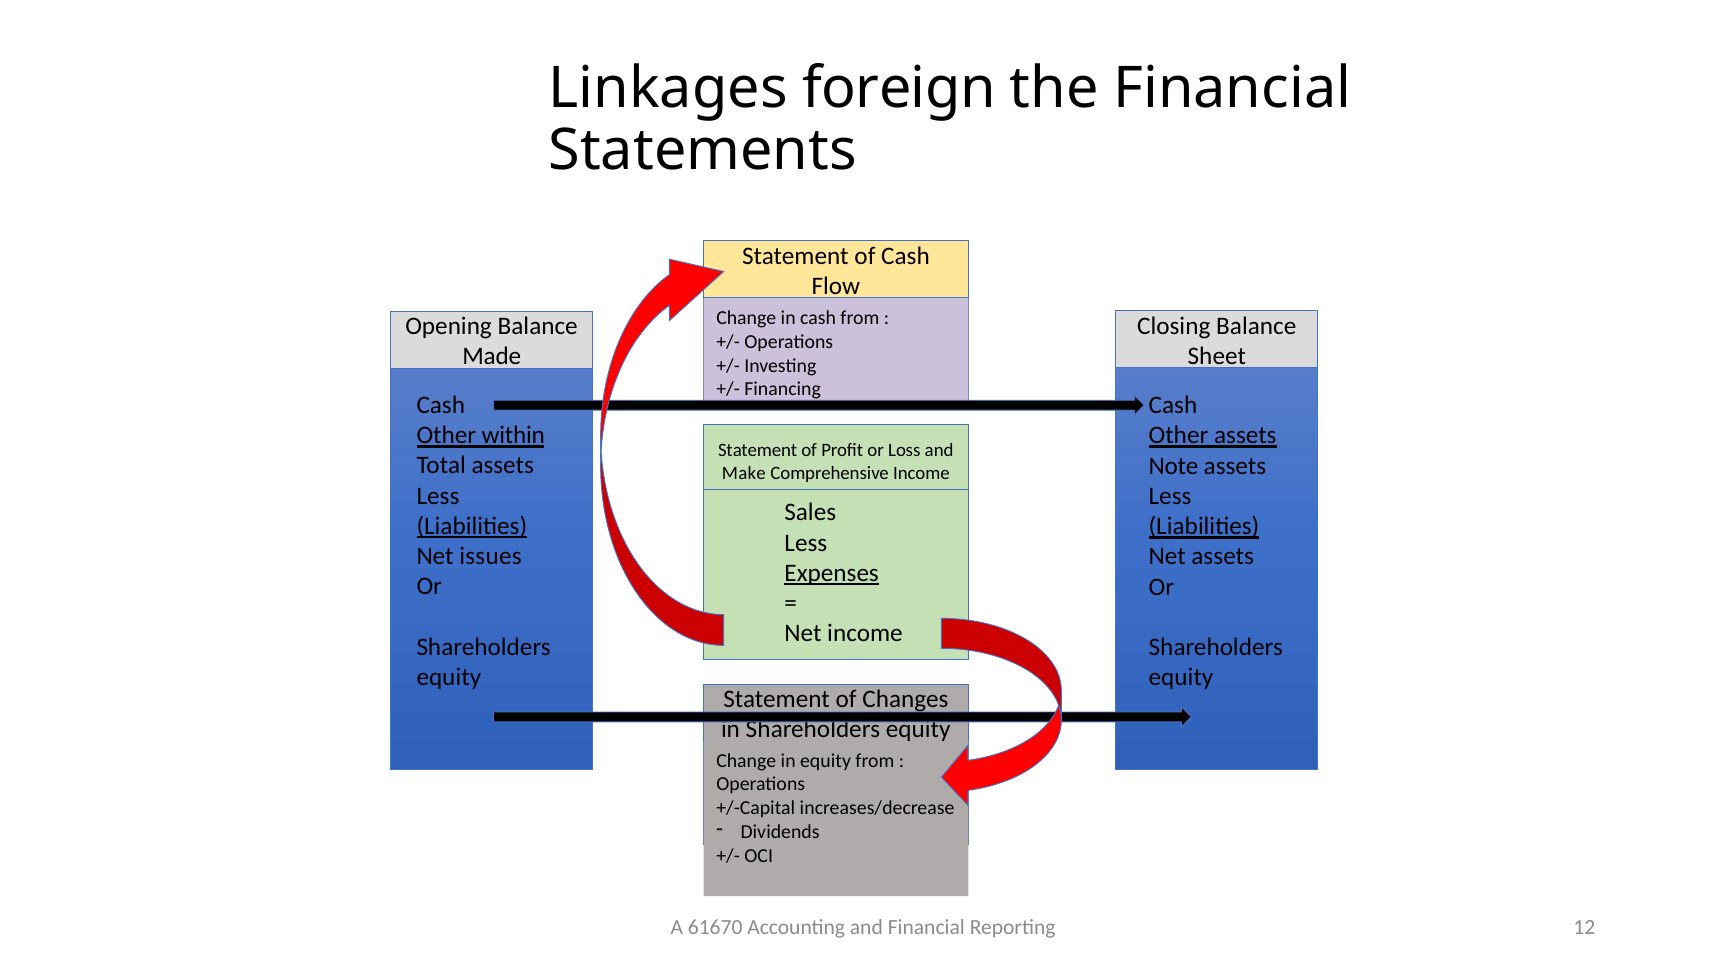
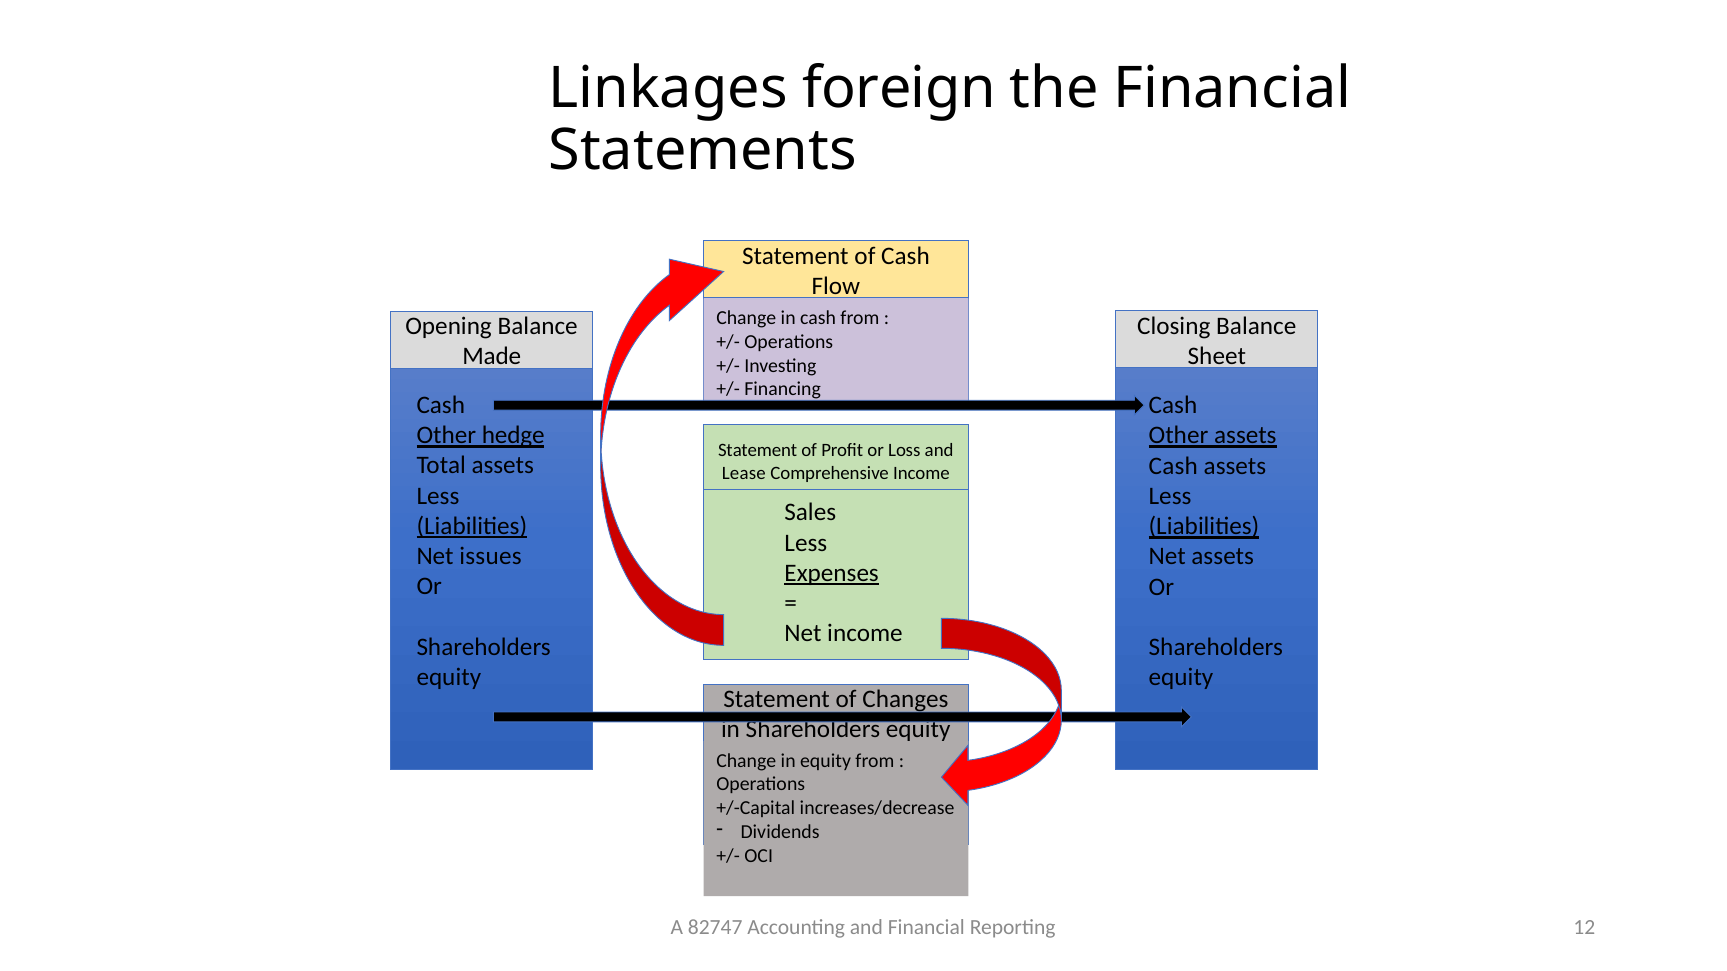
within: within -> hedge
Note at (1173, 466): Note -> Cash
Make: Make -> Lease
61670: 61670 -> 82747
